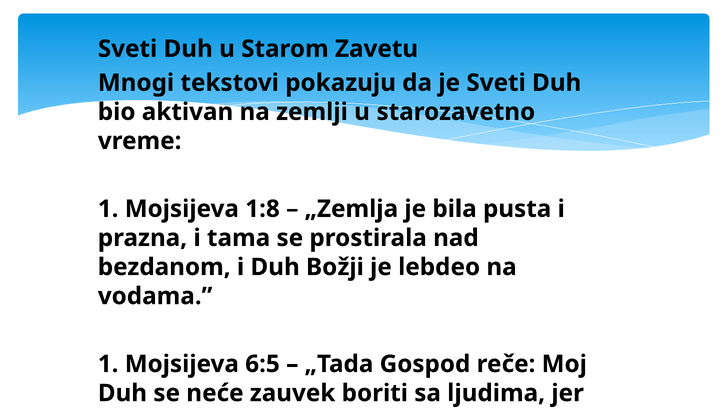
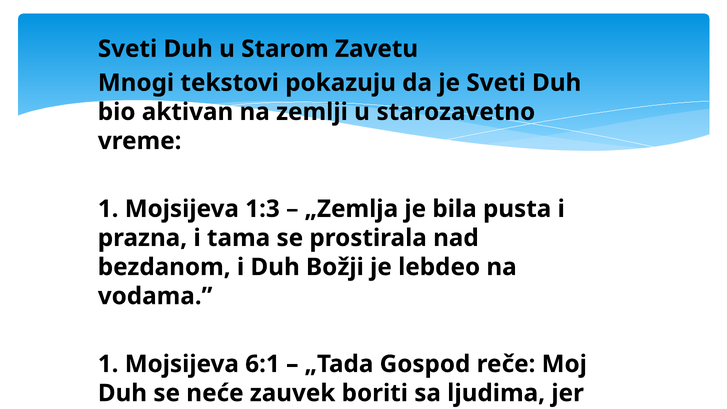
1:8: 1:8 -> 1:3
6:5: 6:5 -> 6:1
